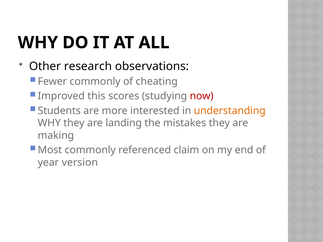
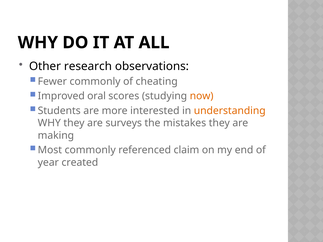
this: this -> oral
now colour: red -> orange
landing: landing -> surveys
version: version -> created
